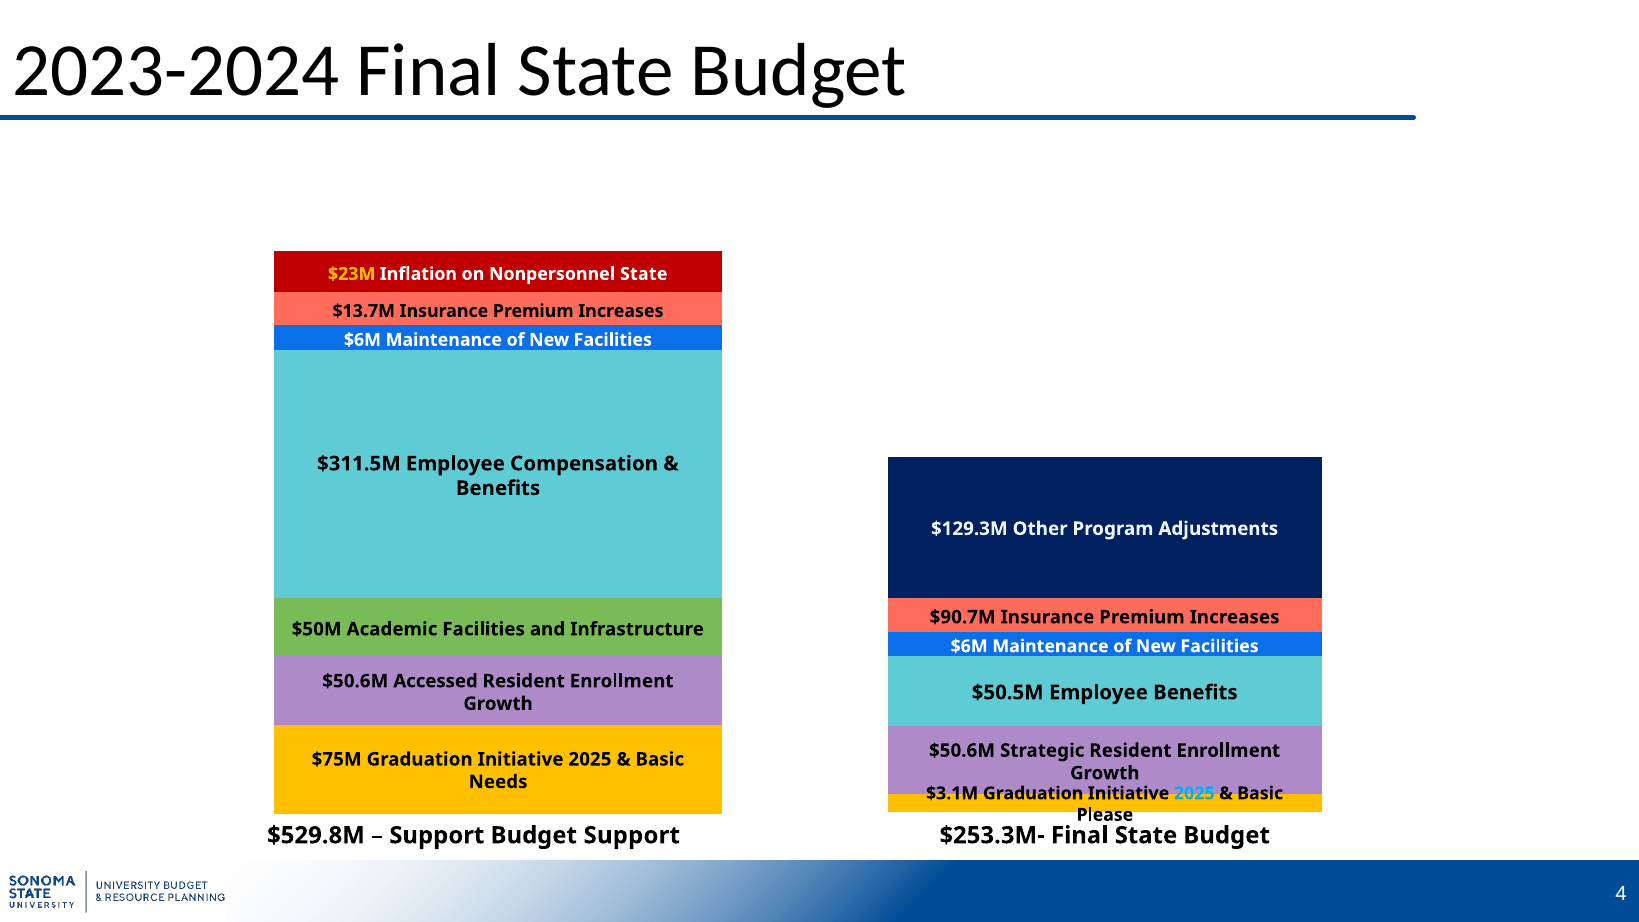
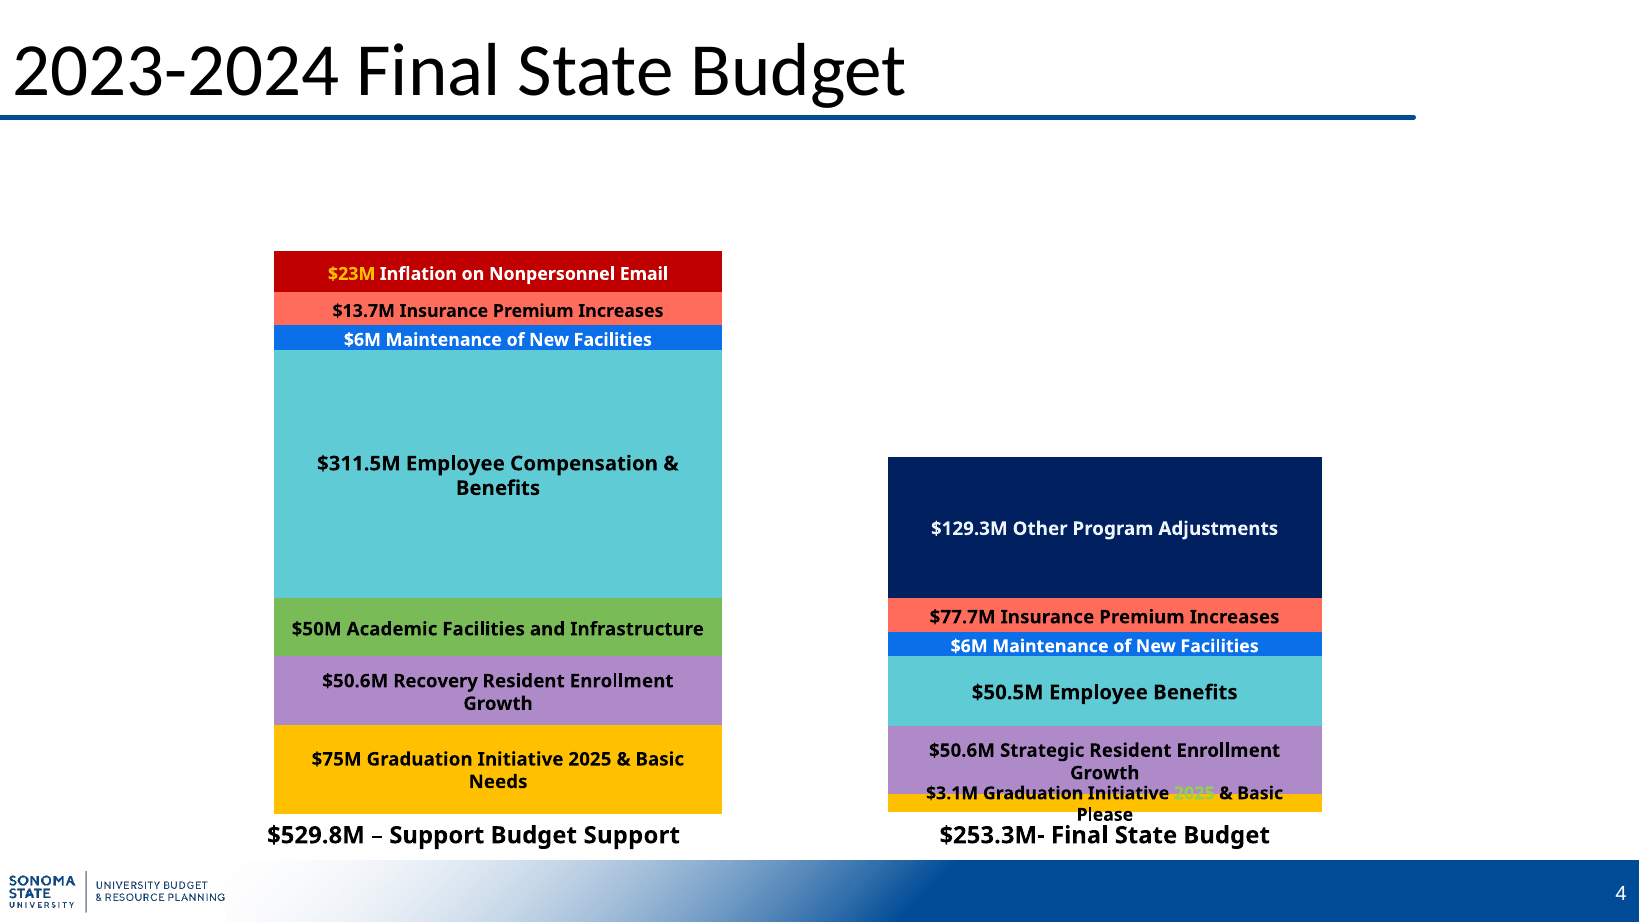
Nonpersonnel State: State -> Email
$90.7M: $90.7M -> $77.7M
Accessed: Accessed -> Recovery
2025 at (1194, 793) colour: light blue -> light green
